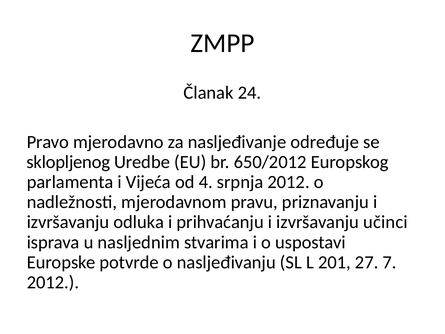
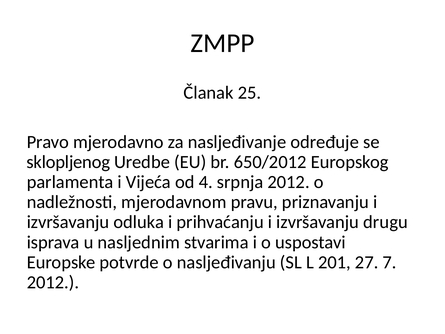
24: 24 -> 25
učinci: učinci -> drugu
